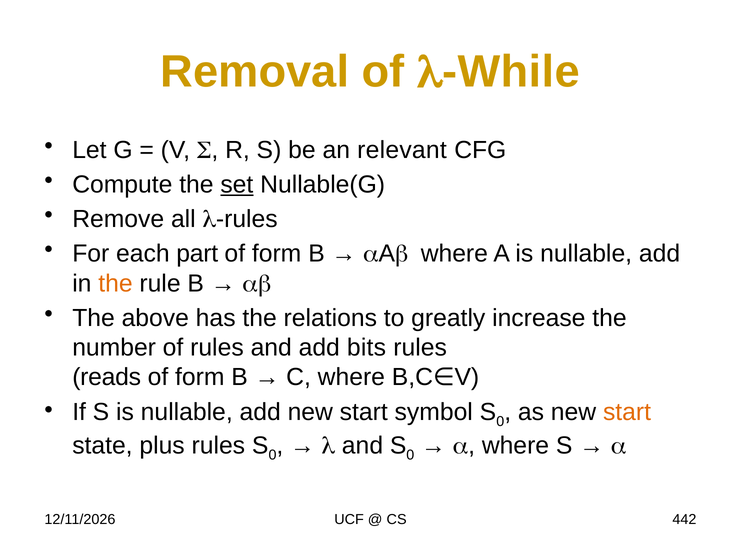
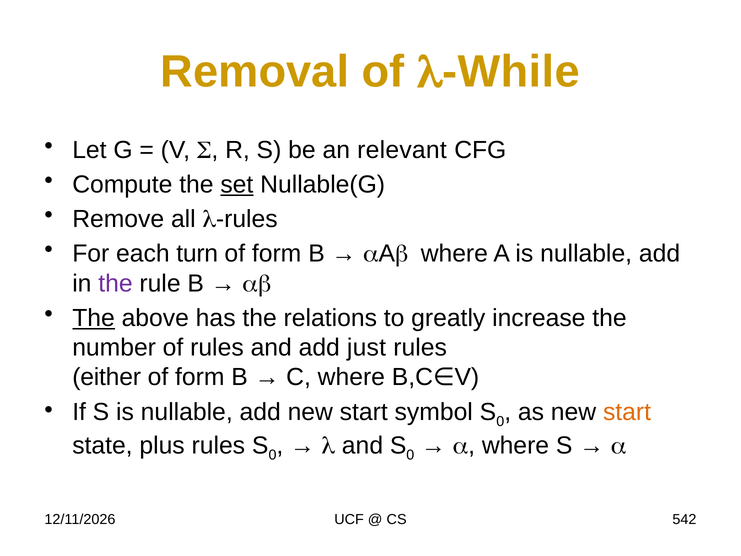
part: part -> turn
the at (115, 283) colour: orange -> purple
The at (94, 318) underline: none -> present
bits: bits -> just
reads: reads -> either
442: 442 -> 542
